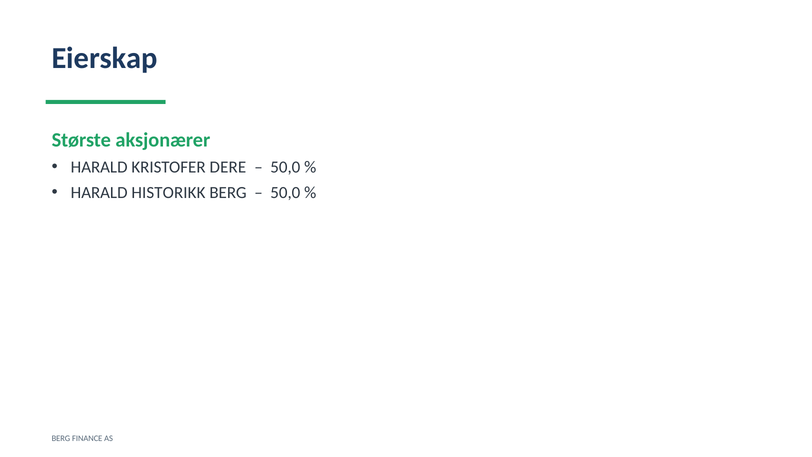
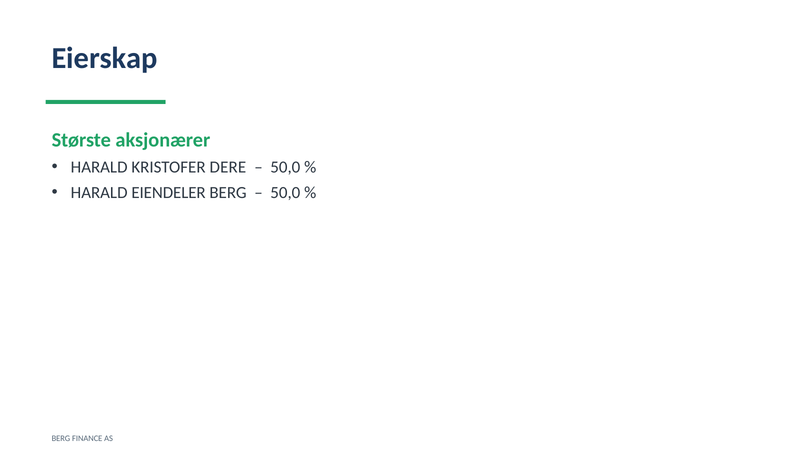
HISTORIKK: HISTORIKK -> EIENDELER
